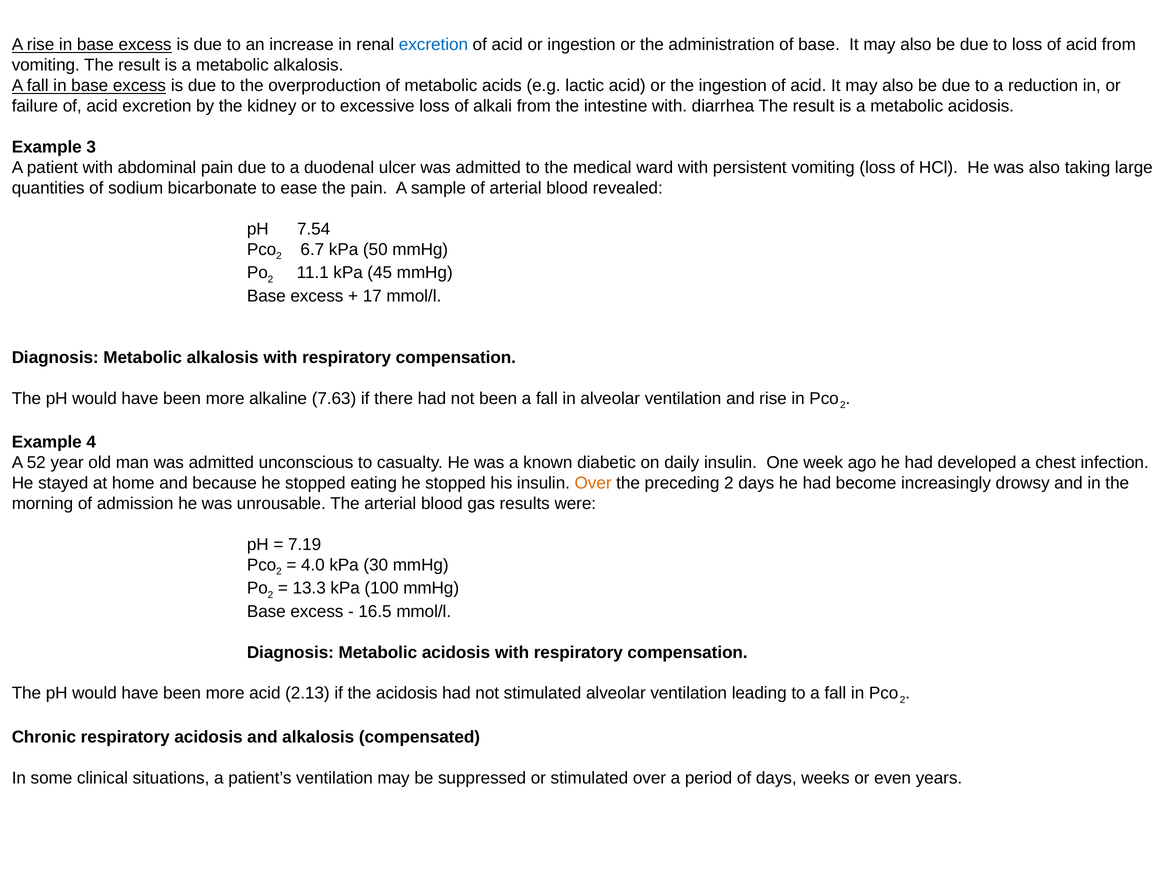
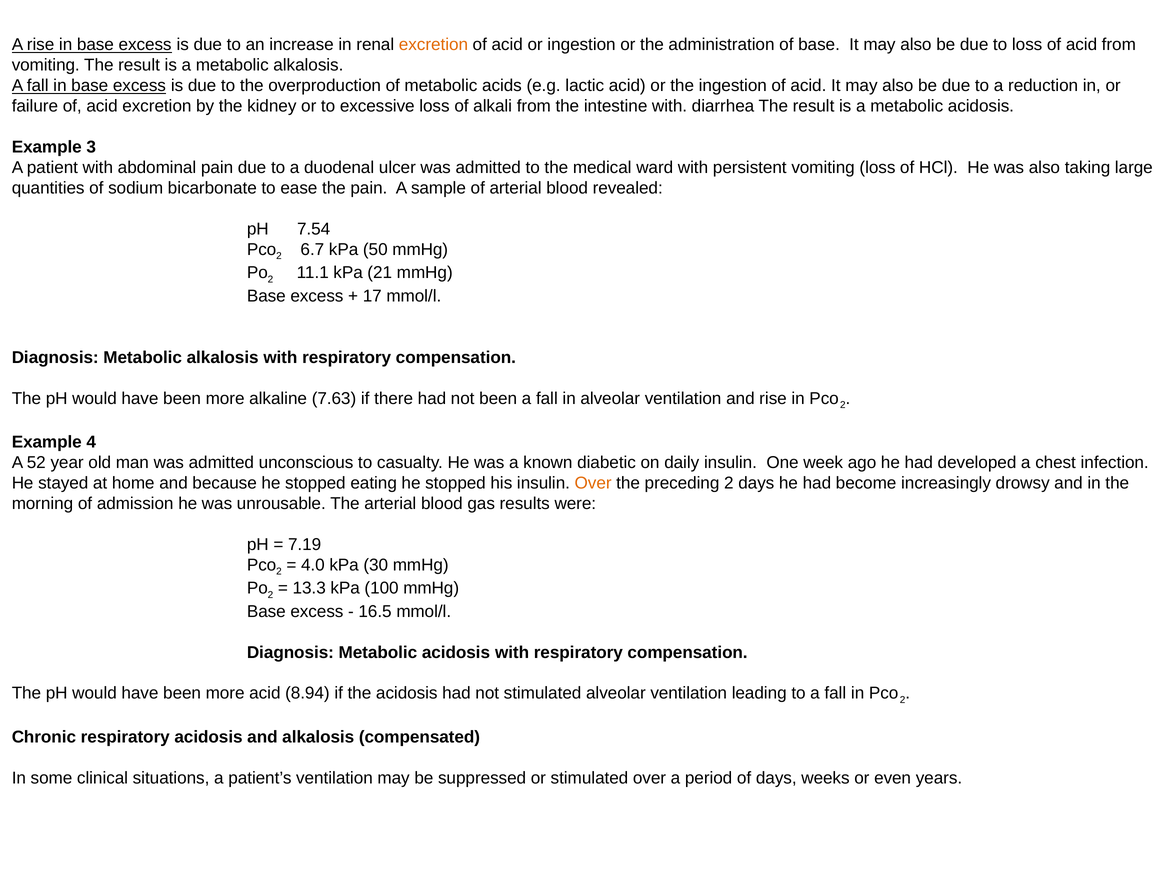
excretion at (433, 45) colour: blue -> orange
45: 45 -> 21
2.13: 2.13 -> 8.94
